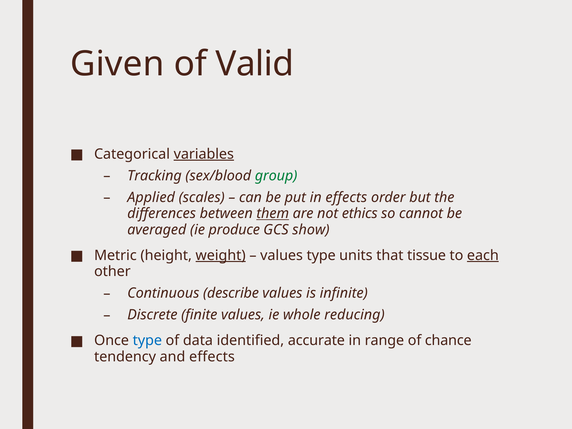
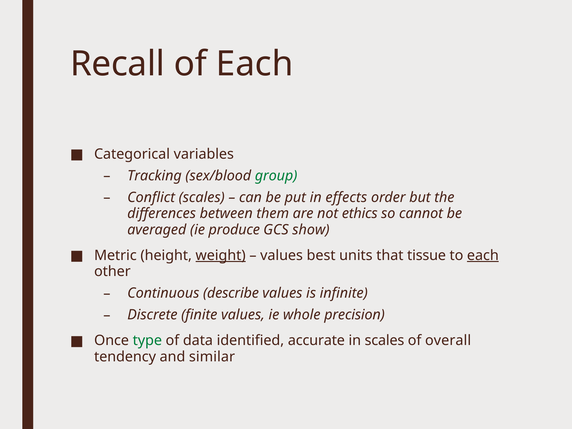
Given: Given -> Recall
of Valid: Valid -> Each
variables underline: present -> none
Applied: Applied -> Conflict
them underline: present -> none
values type: type -> best
reducing: reducing -> precision
type at (147, 341) colour: blue -> green
in range: range -> scales
chance: chance -> overall
and effects: effects -> similar
